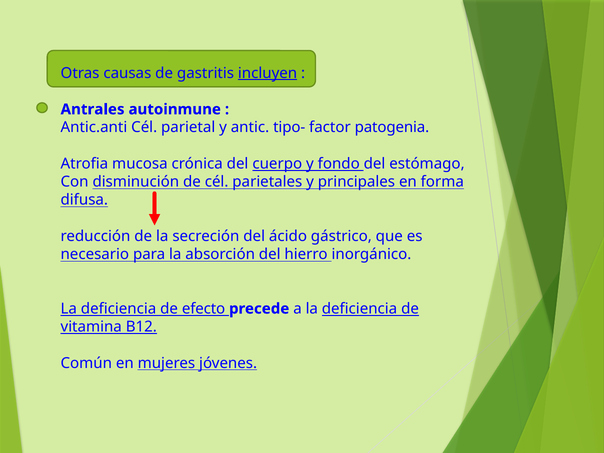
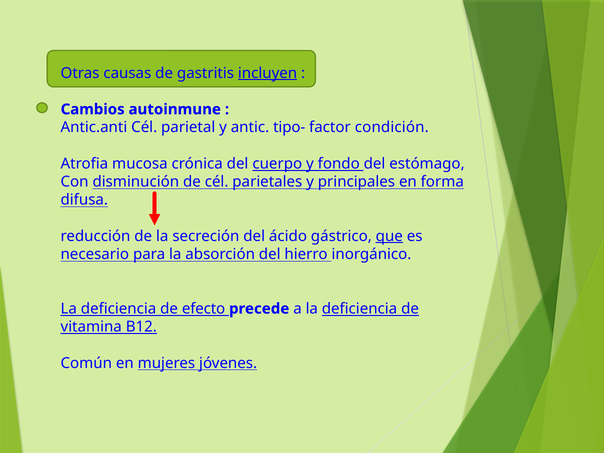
Antrales: Antrales -> Cambios
patogenia: patogenia -> condición
que underline: none -> present
